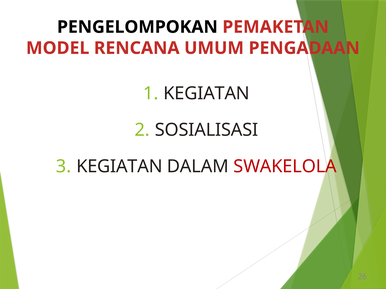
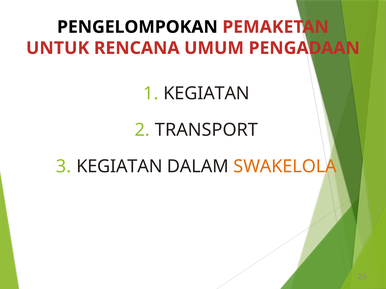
MODEL: MODEL -> UNTUK
SOSIALISASI: SOSIALISASI -> TRANSPORT
SWAKELOLA colour: red -> orange
